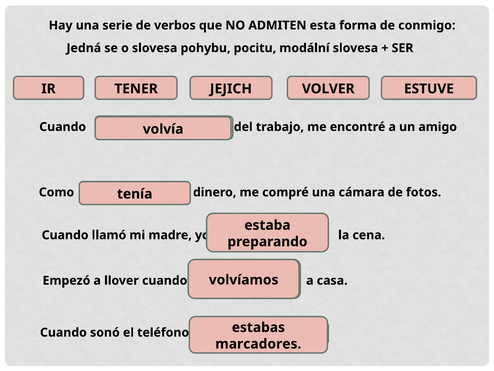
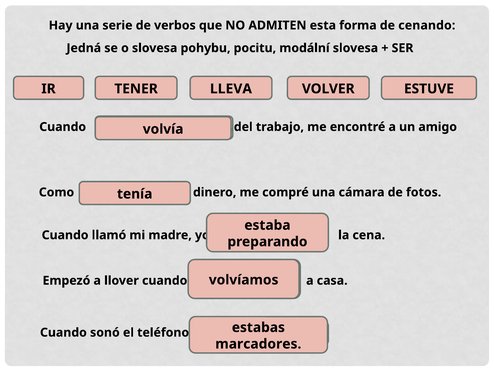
conmigo: conmigo -> cenando
JEJICH: JEJICH -> LLEVA
